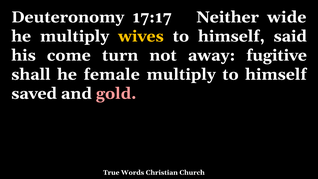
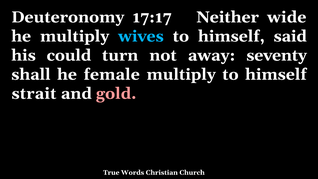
wives colour: yellow -> light blue
come: come -> could
fugitive: fugitive -> seventy
saved: saved -> strait
